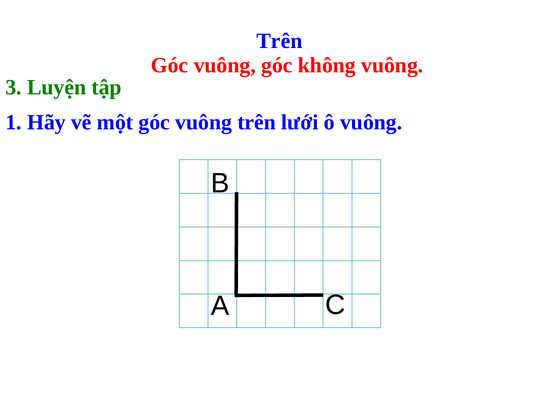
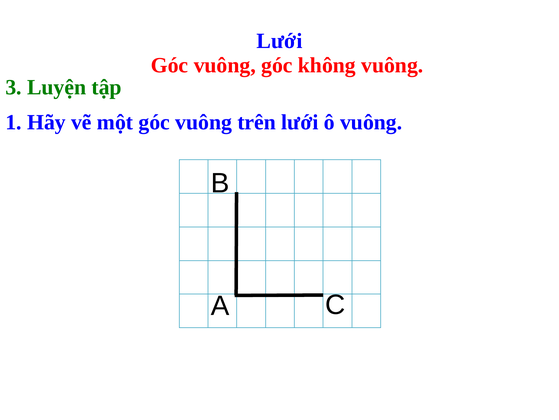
Trên at (279, 41): Trên -> Lưới
